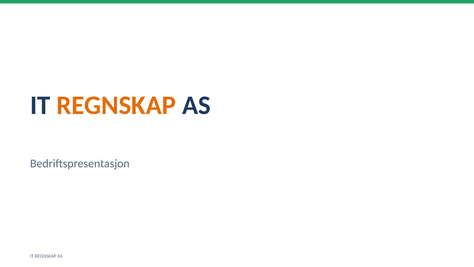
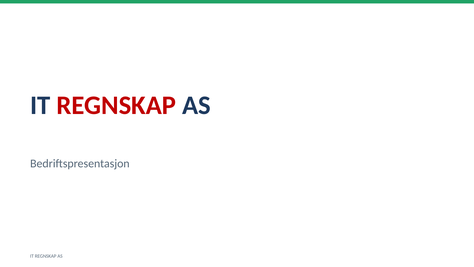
REGNSKAP at (116, 105) colour: orange -> red
